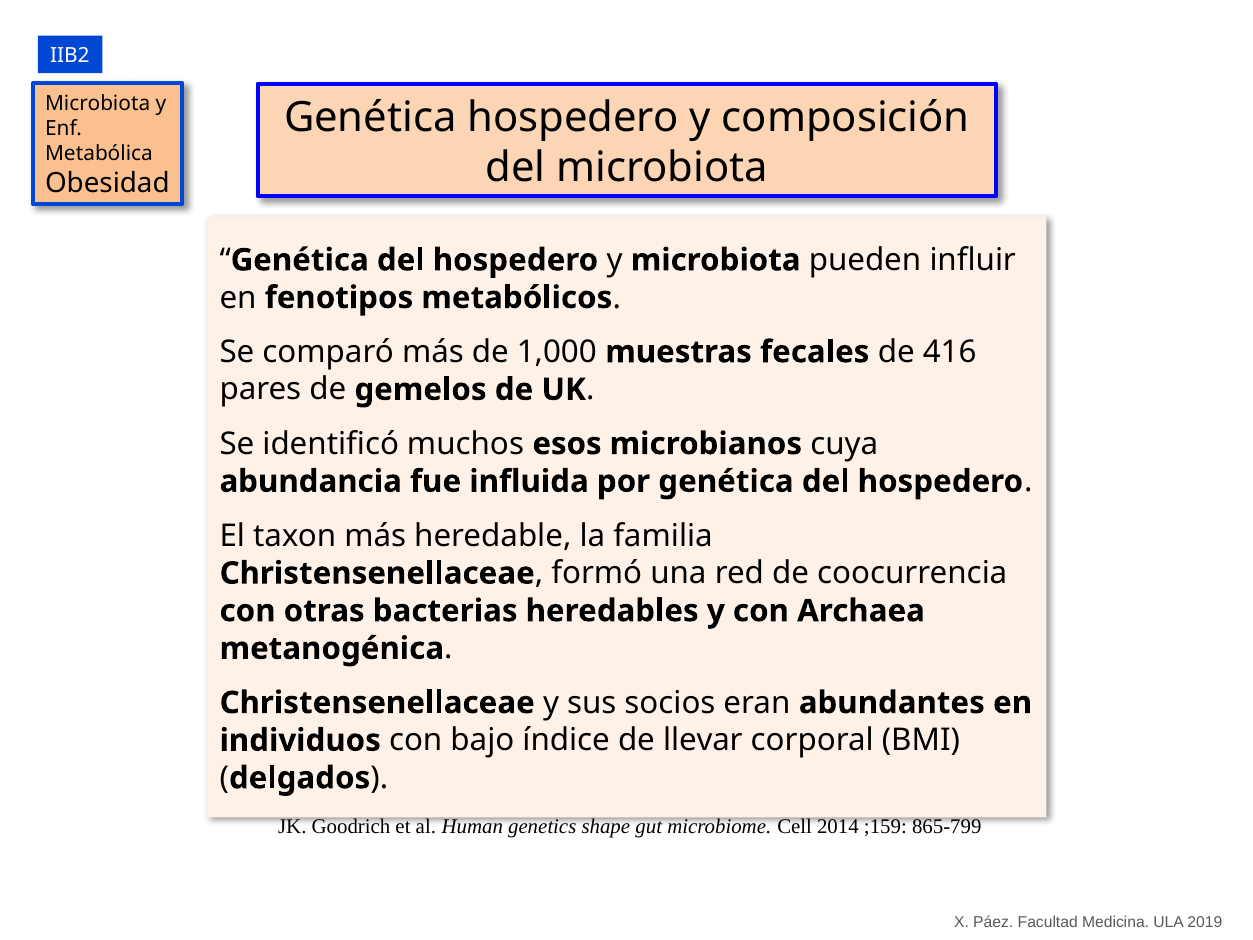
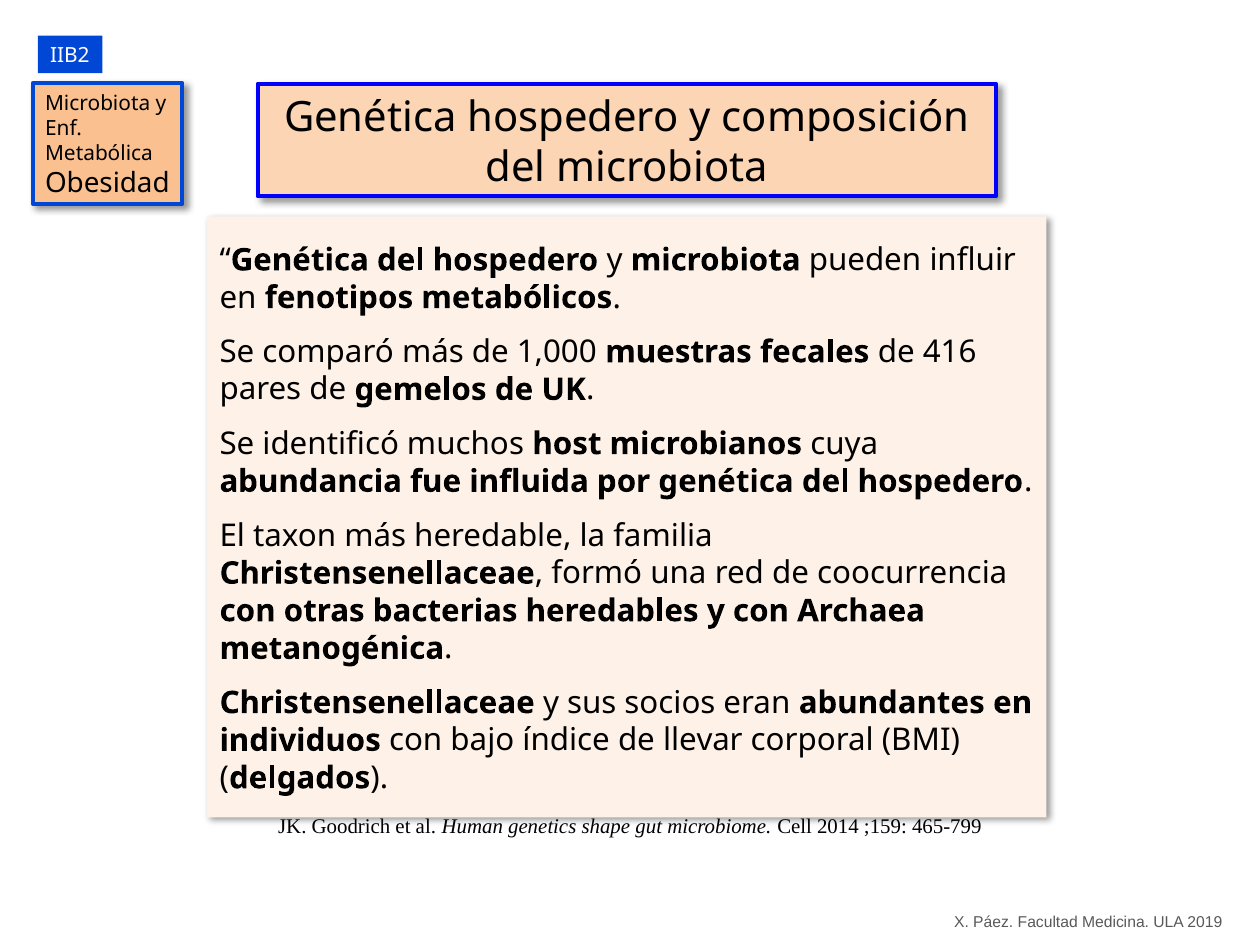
esos: esos -> host
865-799: 865-799 -> 465-799
